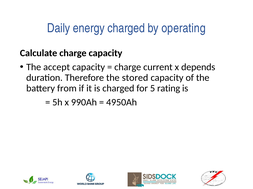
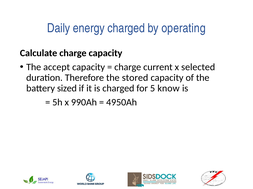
depends: depends -> selected
from: from -> sized
rating: rating -> know
